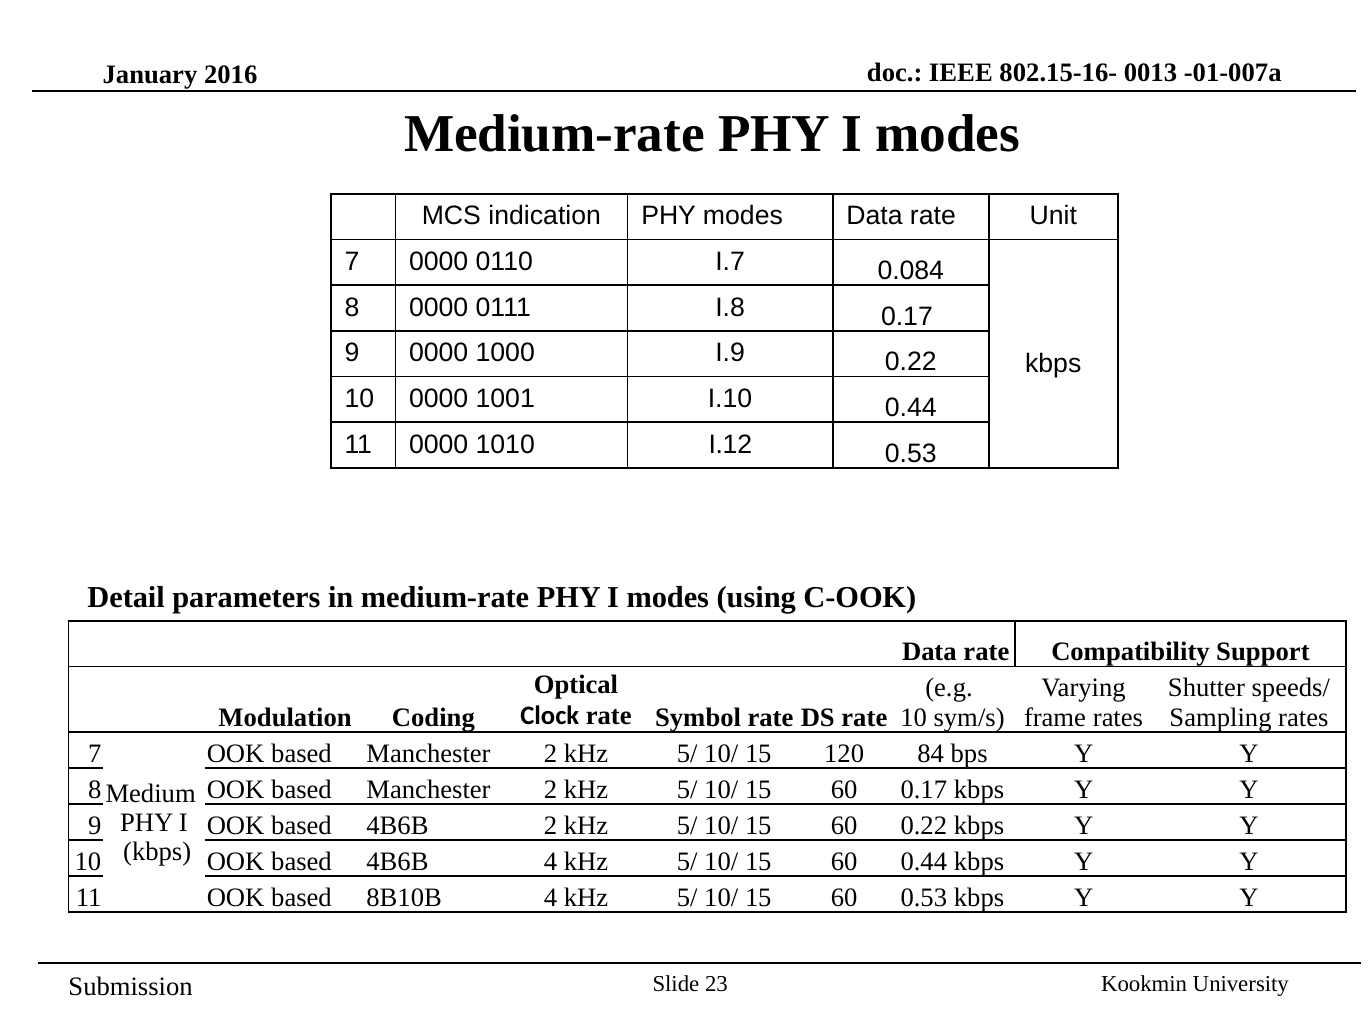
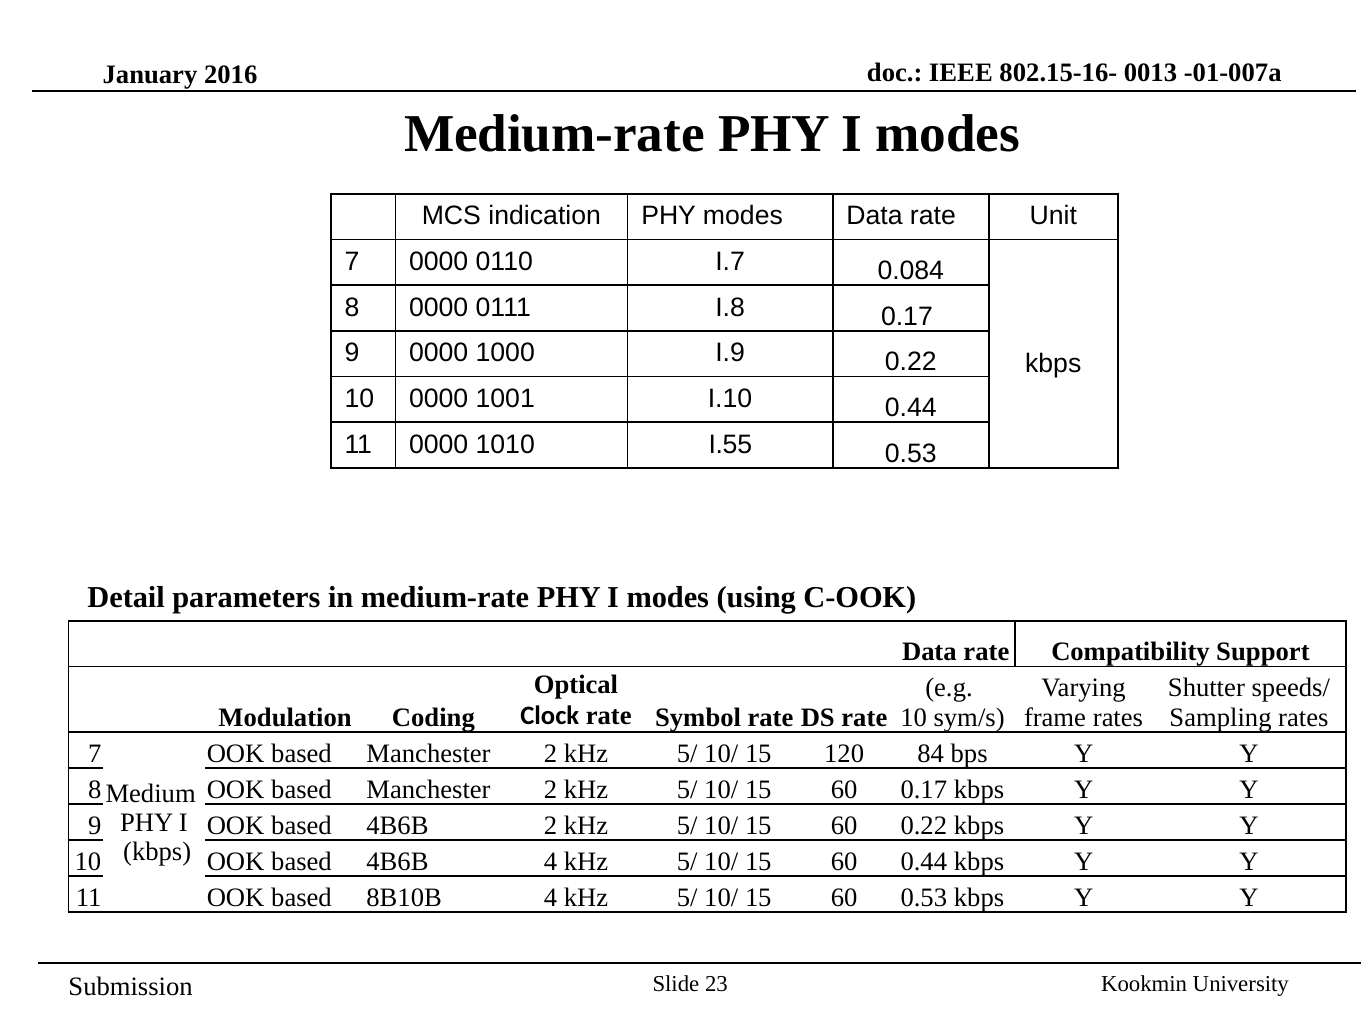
I.12: I.12 -> I.55
